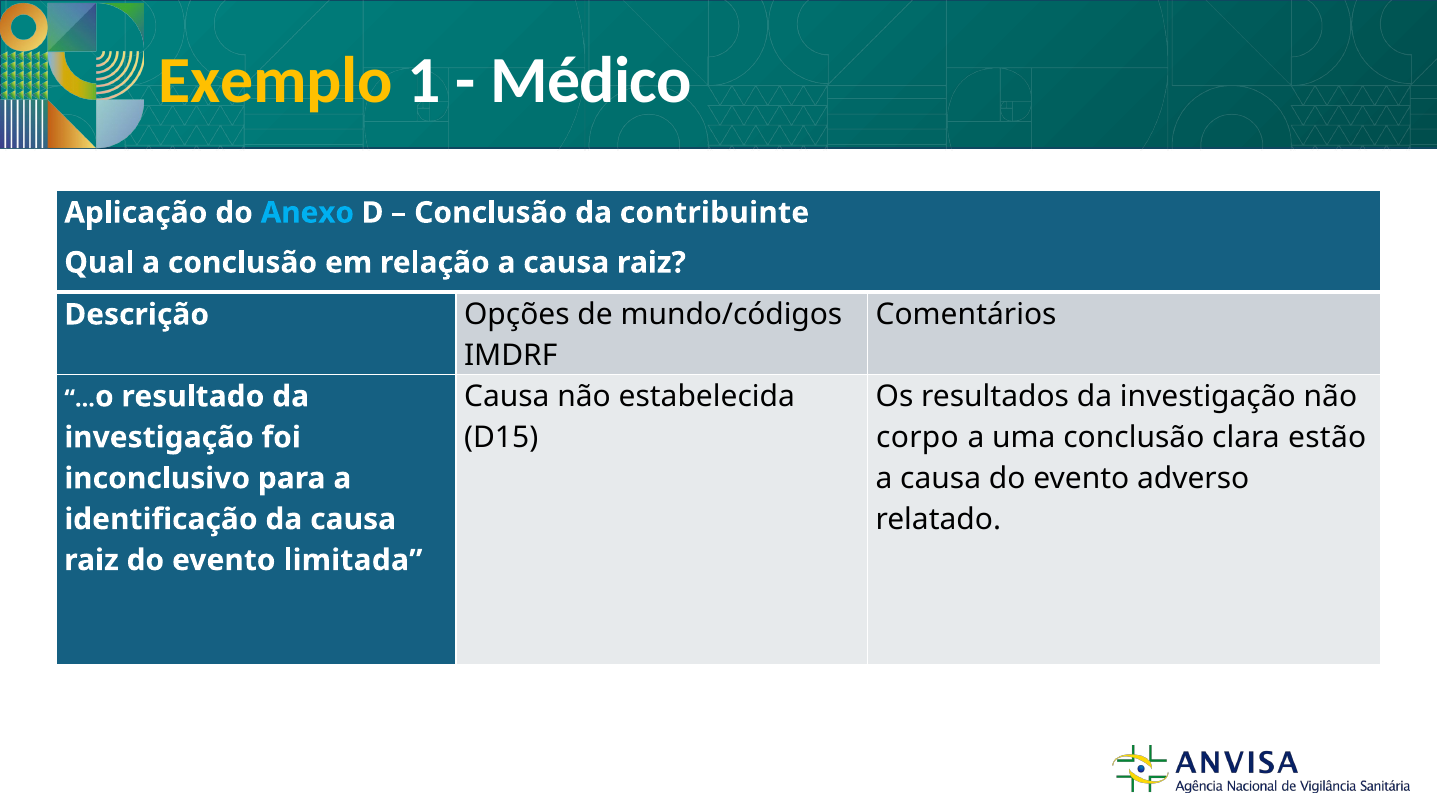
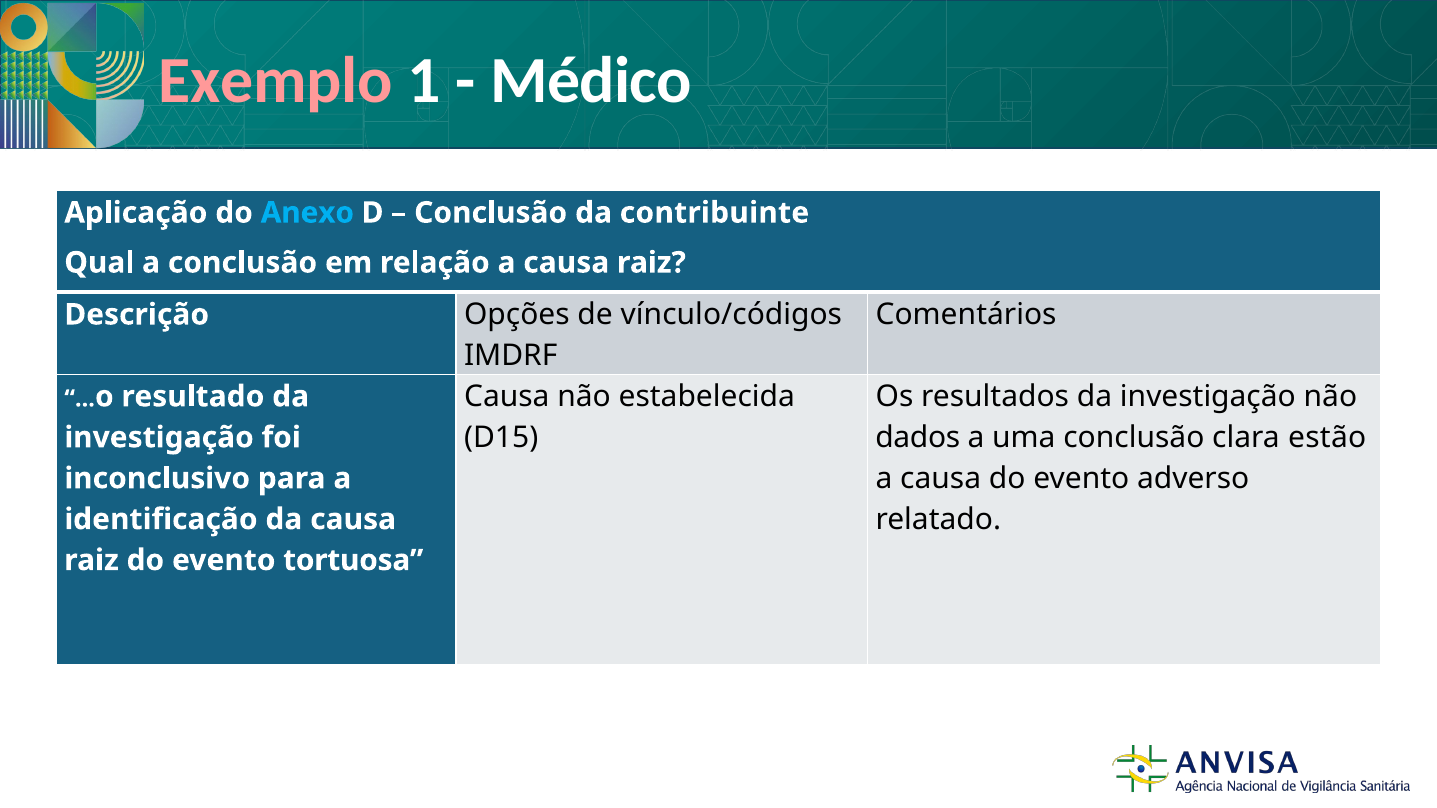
Exemplo colour: yellow -> pink
mundo/códigos: mundo/códigos -> vínculo/códigos
corpo: corpo -> dados
limitada: limitada -> tortuosa
